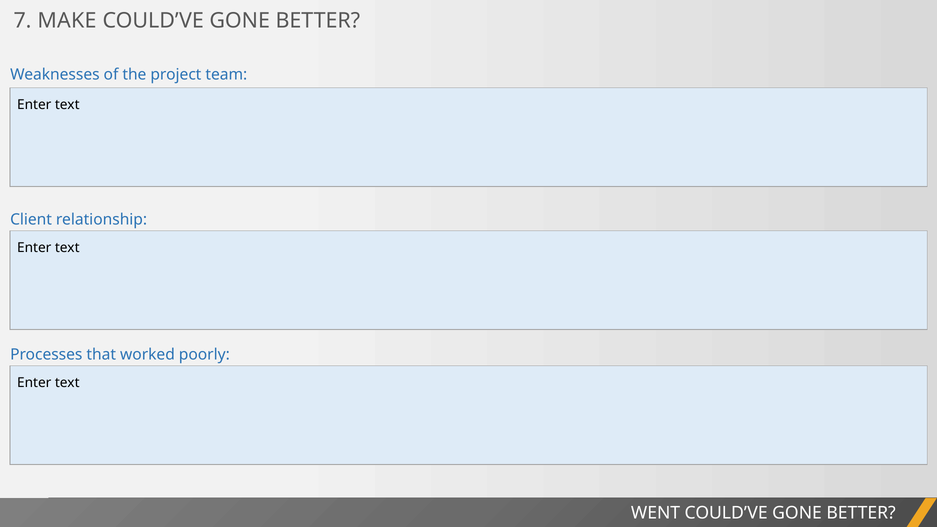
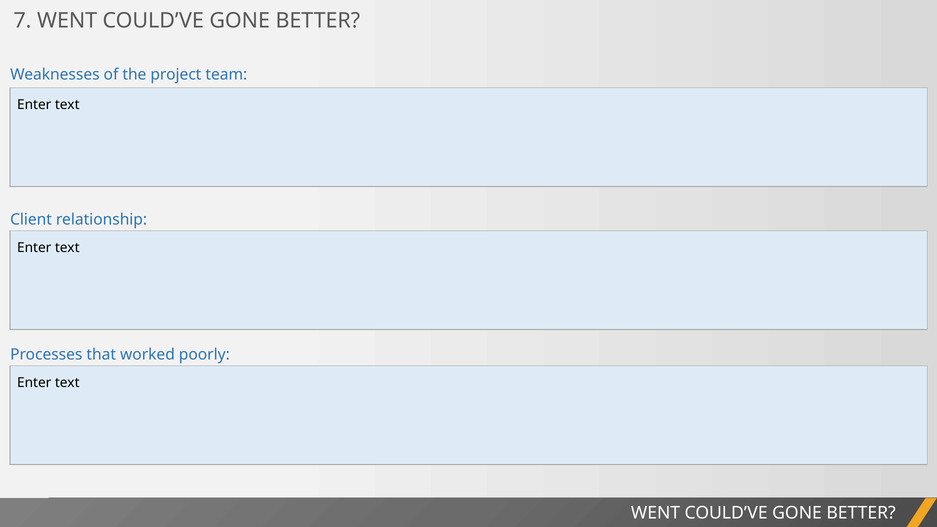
7 MAKE: MAKE -> WENT
